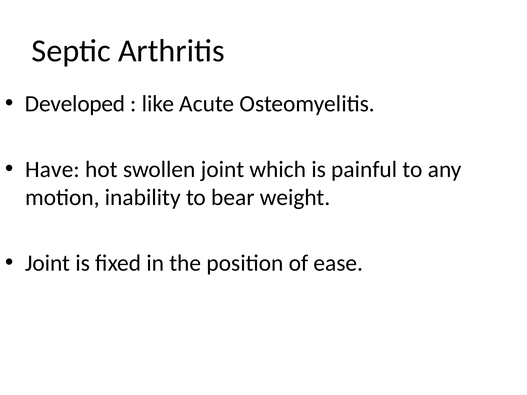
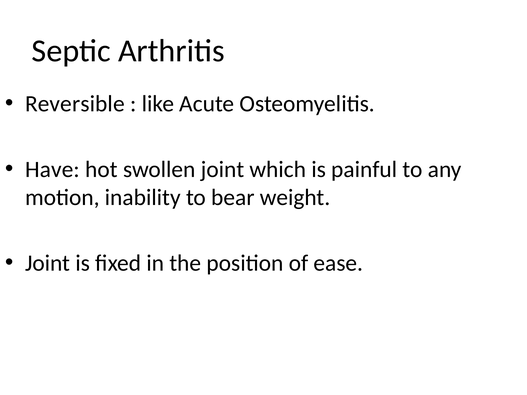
Developed: Developed -> Reversible
